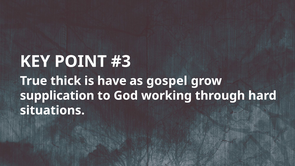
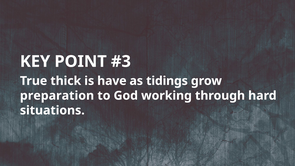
gospel: gospel -> tidings
supplication: supplication -> preparation
